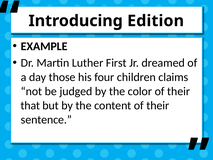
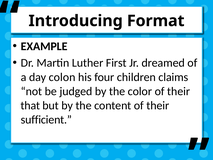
Edition: Edition -> Format
those: those -> colon
sentence: sentence -> sufficient
